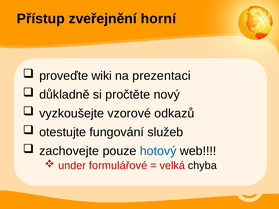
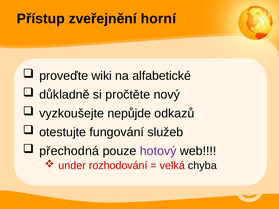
prezentaci: prezentaci -> alfabetické
vzorové: vzorové -> nepůjde
zachovejte: zachovejte -> přechodná
hotový colour: blue -> purple
formulářové: formulářové -> rozhodování
